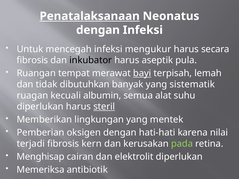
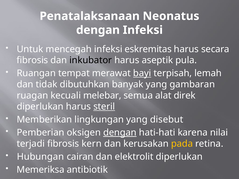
Penatalaksanaan underline: present -> none
mengukur: mengukur -> eskremitas
sistematik: sistematik -> gambaran
albumin: albumin -> melebar
suhu: suhu -> direk
mentek: mentek -> disebut
dengan at (120, 133) underline: none -> present
pada colour: light green -> yellow
Menghisap: Menghisap -> Hubungan
